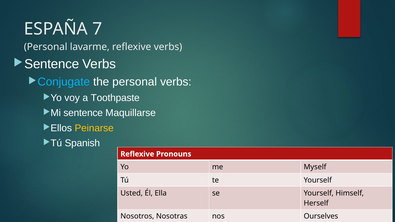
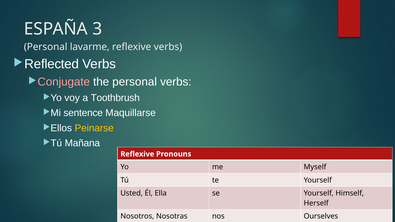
7: 7 -> 3
Sentence at (52, 64): Sentence -> Reflected
Conjugate colour: light blue -> pink
Toothpaste: Toothpaste -> Toothbrush
Spanish: Spanish -> Mañana
